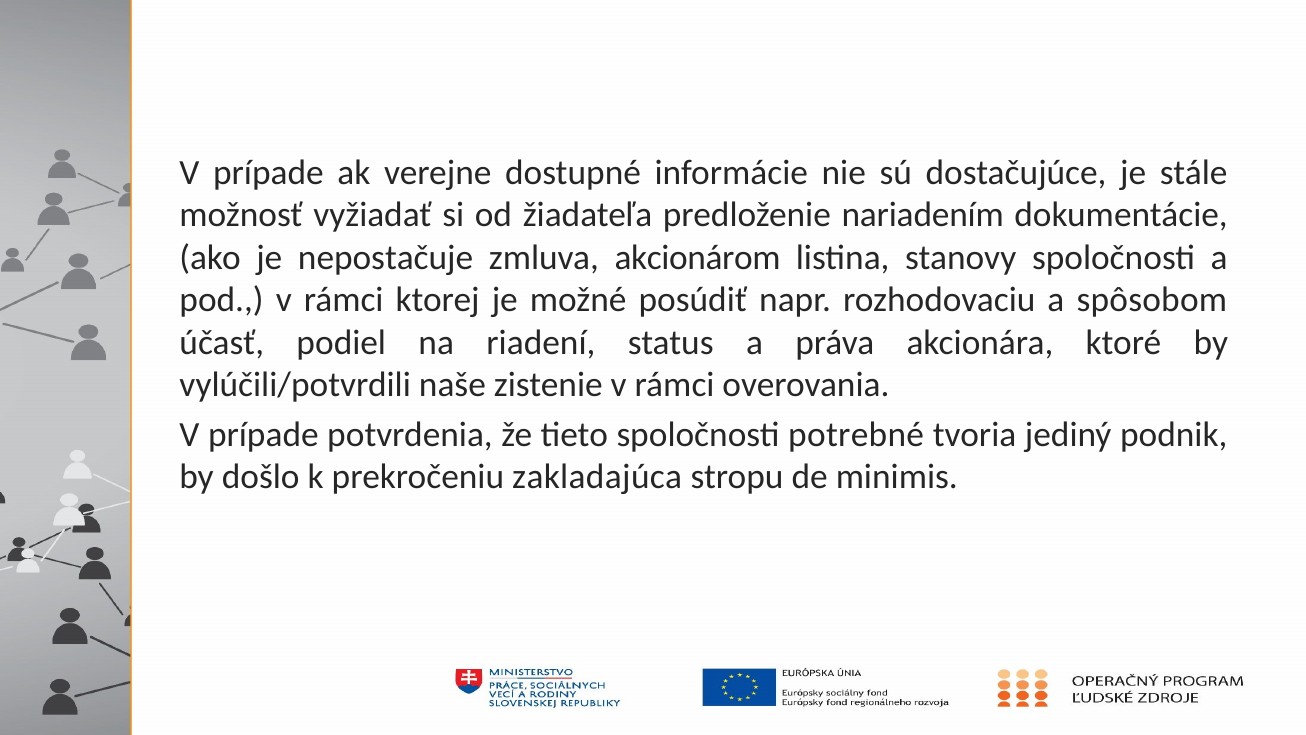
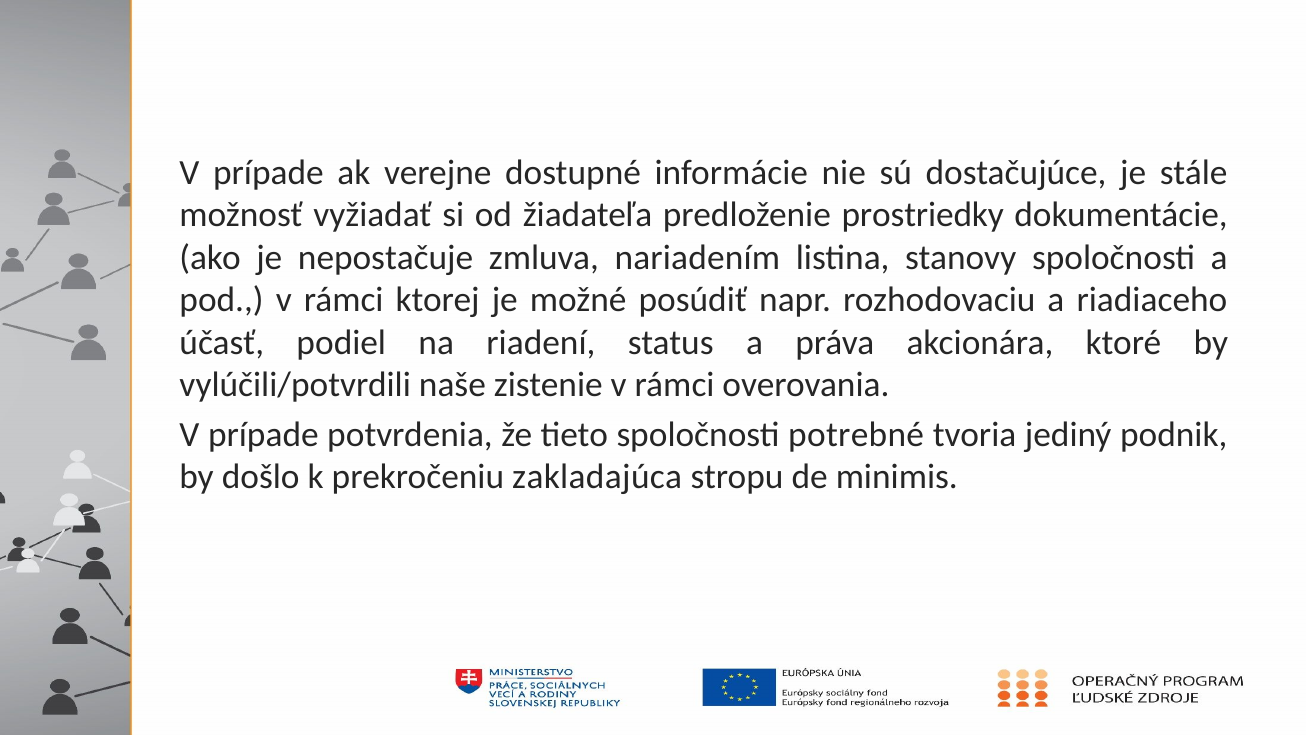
nariadením: nariadením -> prostriedky
akcionárom: akcionárom -> nariadením
spôsobom: spôsobom -> riadiaceho
